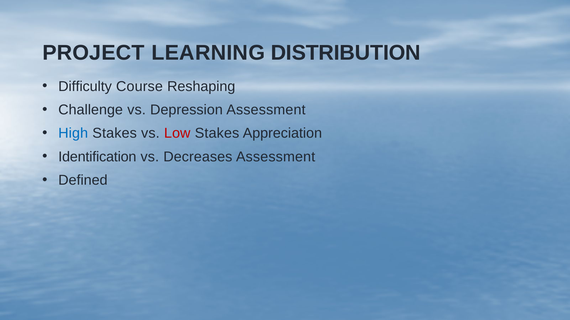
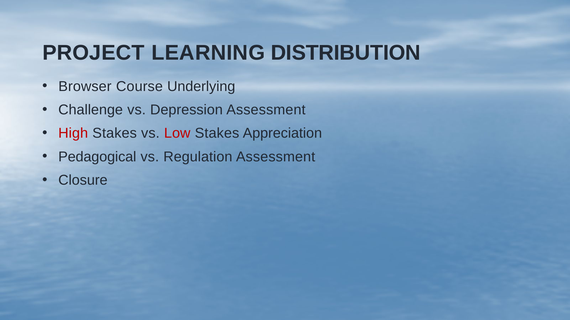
Difficulty: Difficulty -> Browser
Reshaping: Reshaping -> Underlying
High colour: blue -> red
Identification: Identification -> Pedagogical
Decreases: Decreases -> Regulation
Defined: Defined -> Closure
